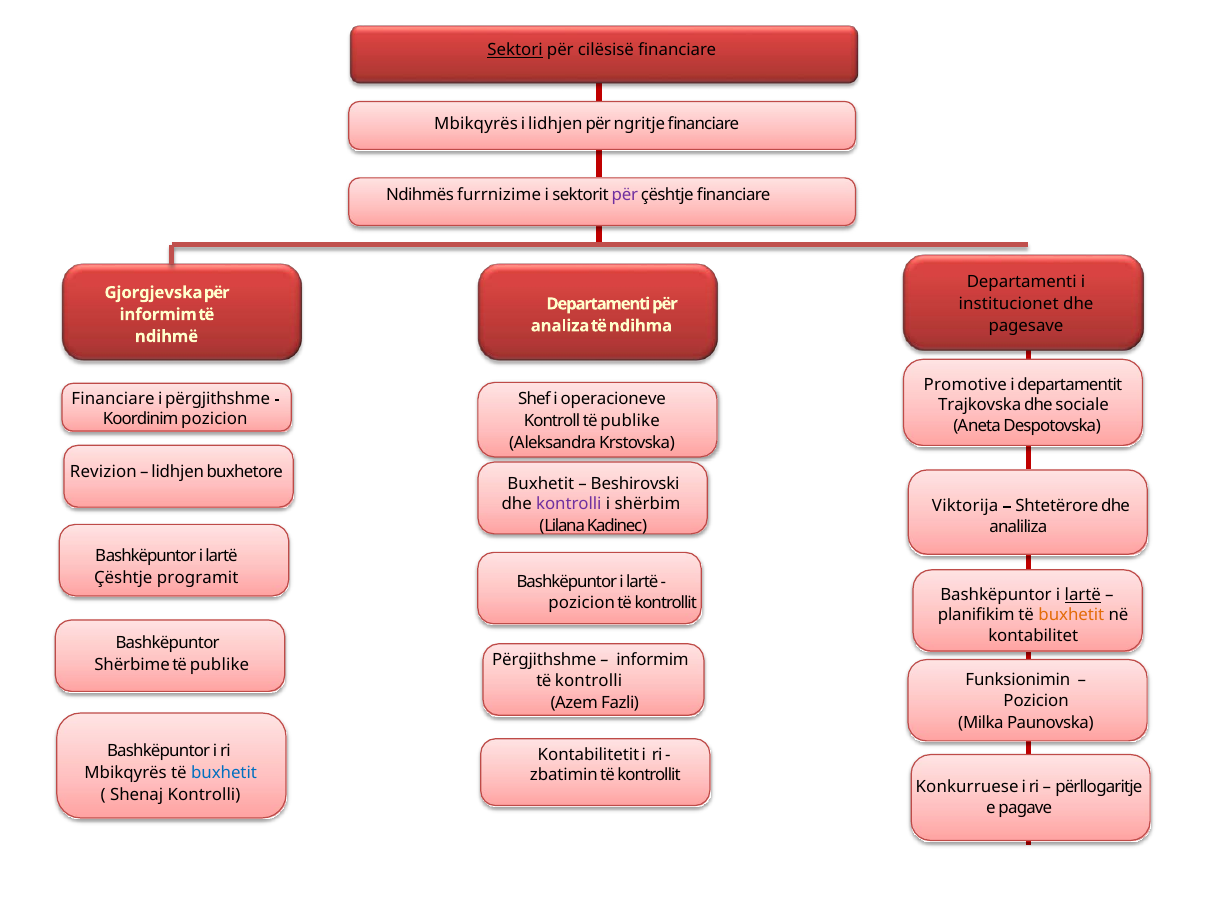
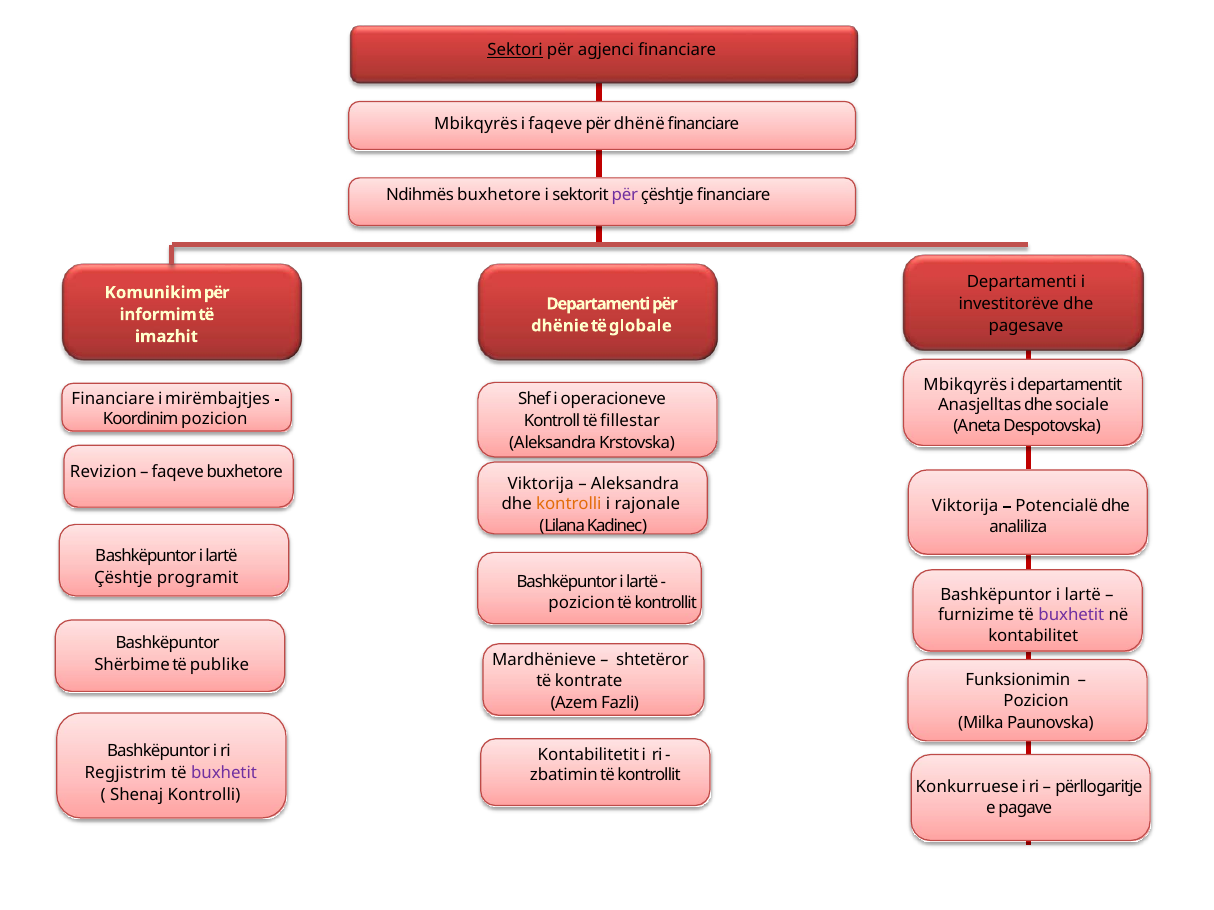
cilësisë: cilësisë -> agjenci
i lidhjen: lidhjen -> faqeve
ngritje: ngritje -> dhënë
Ndihmës furrnizime: furrnizime -> buxhetore
Gjorgjevska: Gjorgjevska -> Komunikim
institucionet: institucionet -> investitorëve
analiza: analiza -> dhënie
ndihma: ndihma -> globale
ndihmë: ndihmë -> imazhit
Promotive at (965, 385): Promotive -> Mbikqyrës
i përgjithshme: përgjithshme -> mirëmbajtjes
Trajkovska: Trajkovska -> Anasjelltas
Kontroll të publike: publike -> fillestar
lidhjen at (178, 472): lidhjen -> faqeve
Buxhetit at (541, 484): Buxhetit -> Viktorija
Beshirovski: Beshirovski -> Aleksandra
kontrolli at (569, 505) colour: purple -> orange
shërbim: shërbim -> rajonale
Shtetërore: Shtetërore -> Potencialë
lartë at (1083, 595) underline: present -> none
planifikim: planifikim -> furnizime
buxhetit at (1071, 616) colour: orange -> purple
Përgjithshme at (544, 661): Përgjithshme -> Mardhënieve
informim at (652, 661): informim -> shtetëror
të kontrolli: kontrolli -> kontrate
Mbikqyrës at (126, 773): Mbikqyrës -> Regjistrim
buxhetit at (224, 773) colour: blue -> purple
